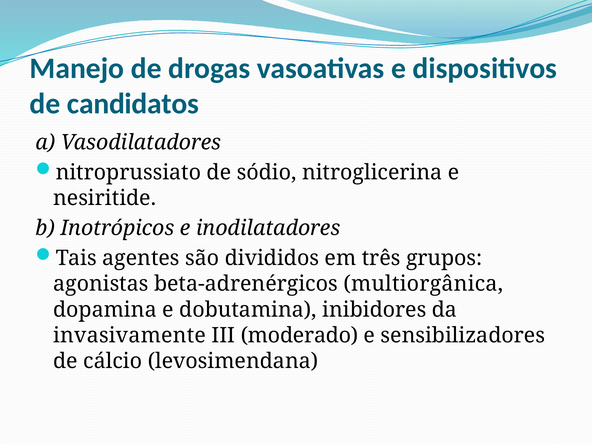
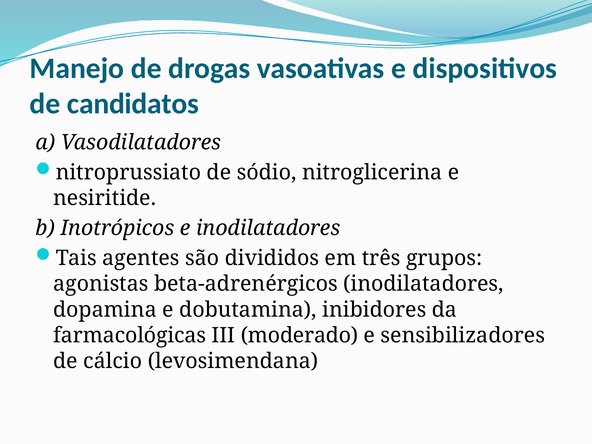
beta-adrenérgicos multiorgânica: multiorgânica -> inodilatadores
invasivamente: invasivamente -> farmacológicas
